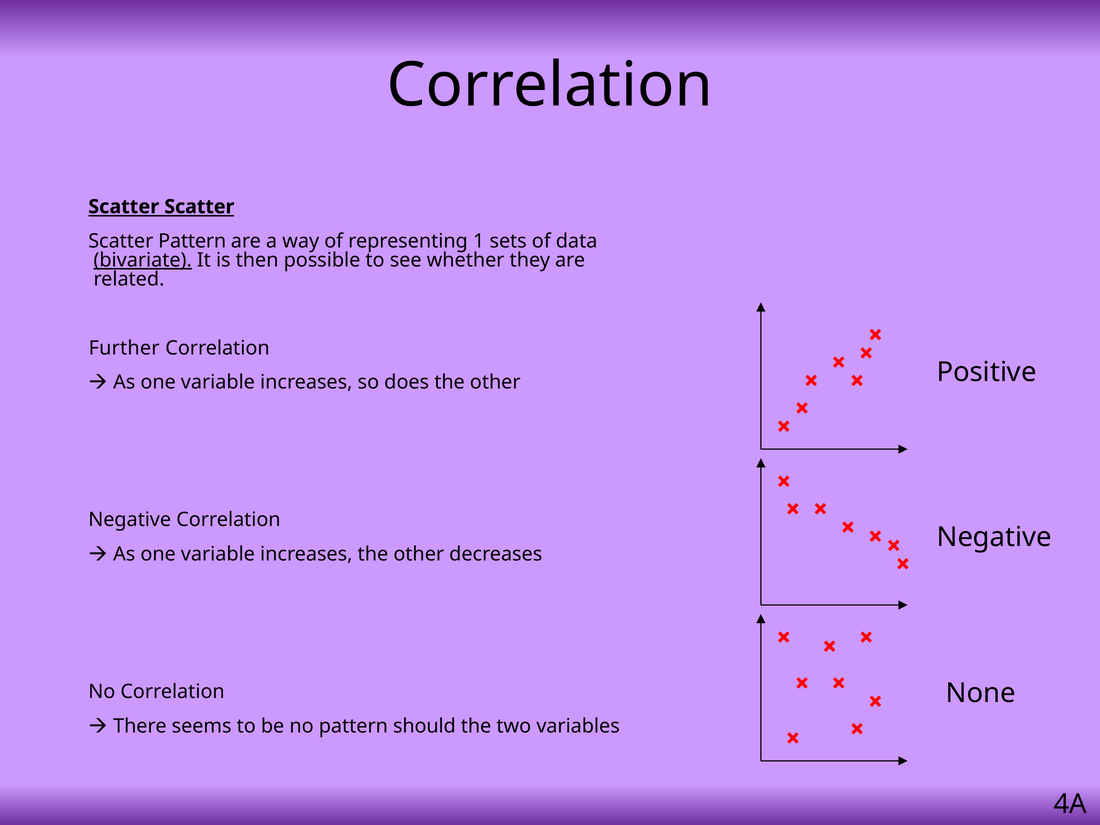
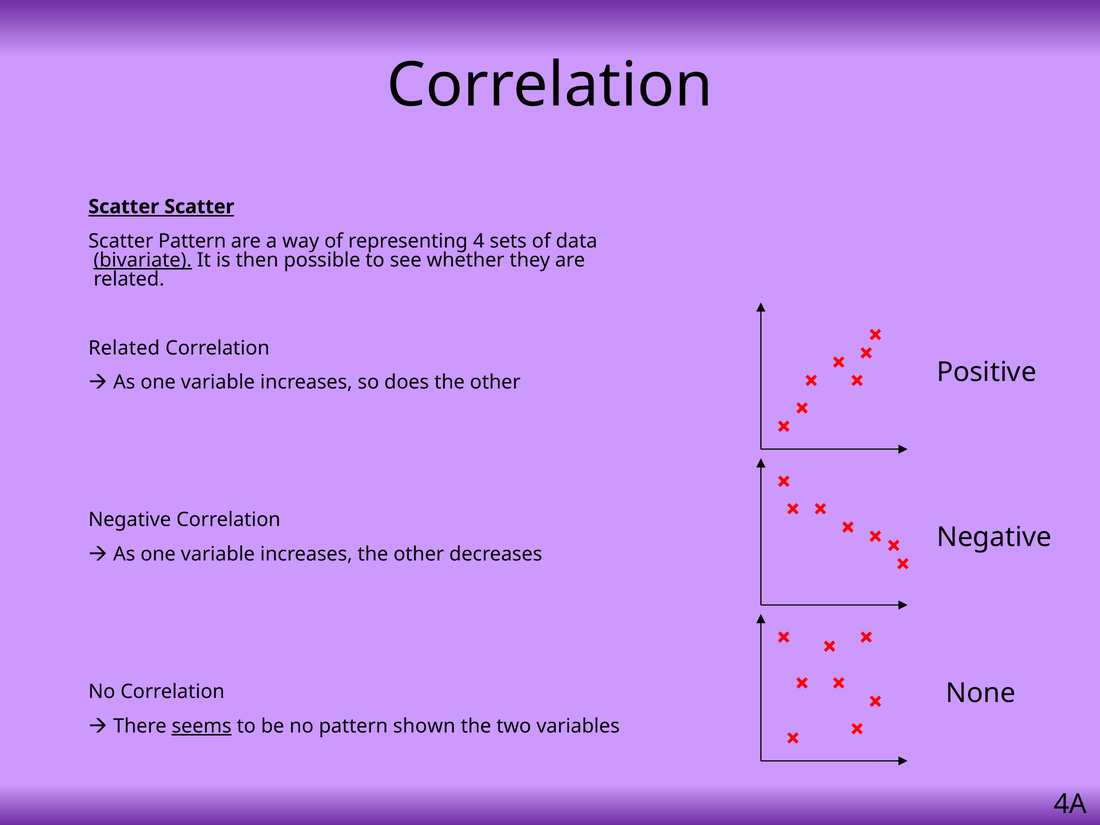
1: 1 -> 4
Further at (124, 348): Further -> Related
seems underline: none -> present
should: should -> shown
